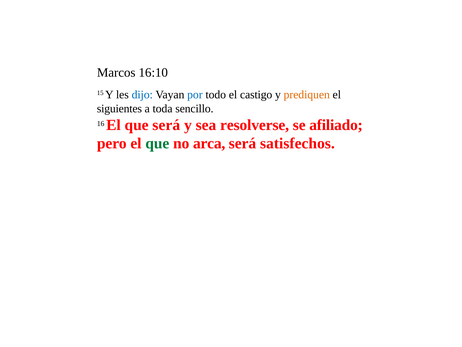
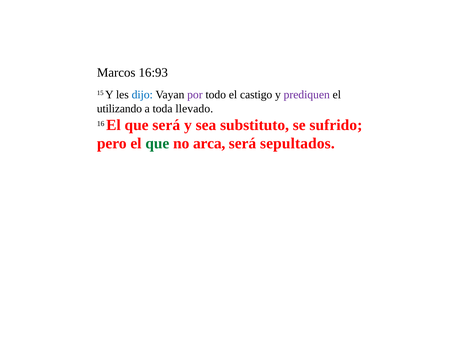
16:10: 16:10 -> 16:93
por colour: blue -> purple
prediquen colour: orange -> purple
siguientes: siguientes -> utilizando
sencillo: sencillo -> llevado
resolverse: resolverse -> substituto
afiliado: afiliado -> sufrido
satisfechos: satisfechos -> sepultados
